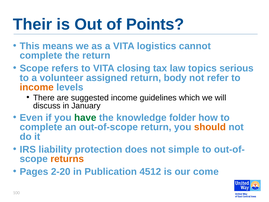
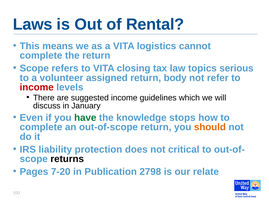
Their: Their -> Laws
Points: Points -> Rental
income at (37, 87) colour: orange -> red
folder: folder -> stops
simple: simple -> critical
returns colour: orange -> black
2-20: 2-20 -> 7-20
4512: 4512 -> 2798
come: come -> relate
